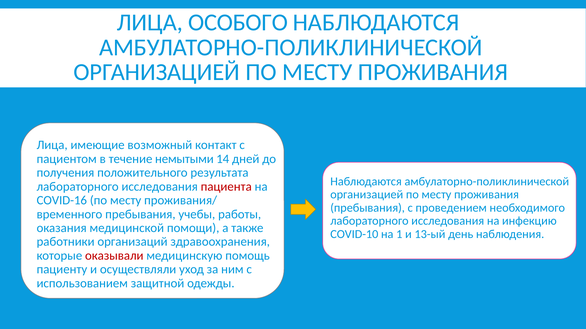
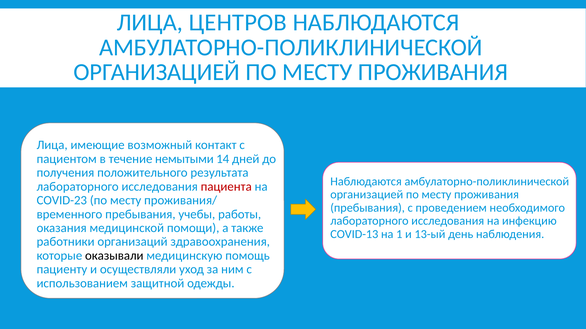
ОСОБОГО: ОСОБОГО -> ЦЕНТРОВ
COVID-16: COVID-16 -> COVID-23
COVID-10: COVID-10 -> COVID-13
оказывали colour: red -> black
